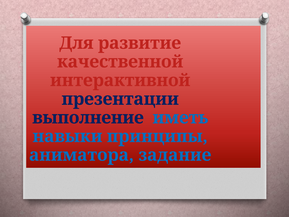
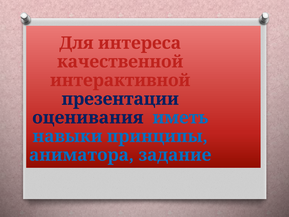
развитие: развитие -> интереса
выполнение: выполнение -> оценивания
